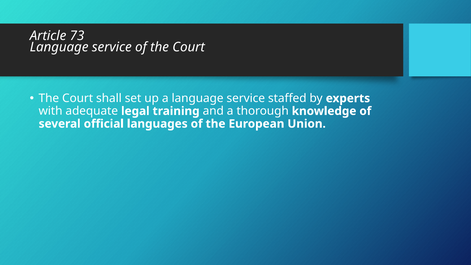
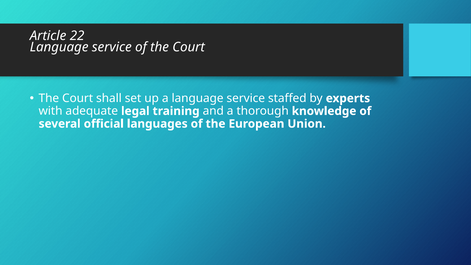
73: 73 -> 22
